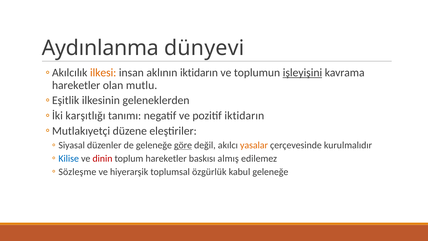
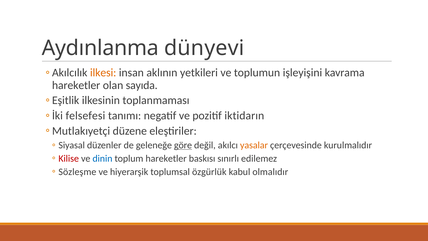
aklının iktidarın: iktidarın -> yetkileri
işleyişini underline: present -> none
mutlu: mutlu -> sayıda
geleneklerden: geleneklerden -> toplanmaması
karşıtlığı: karşıtlığı -> felsefesi
Kilise colour: blue -> red
dinin colour: red -> blue
almış: almış -> sınırlı
kabul geleneğe: geleneğe -> olmalıdır
